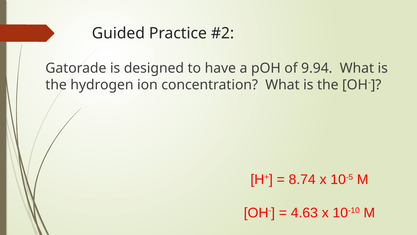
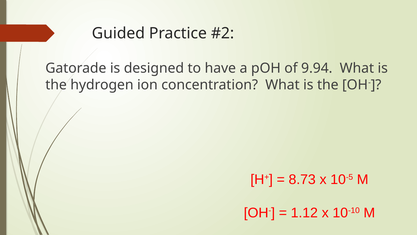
8.74: 8.74 -> 8.73
4.63: 4.63 -> 1.12
